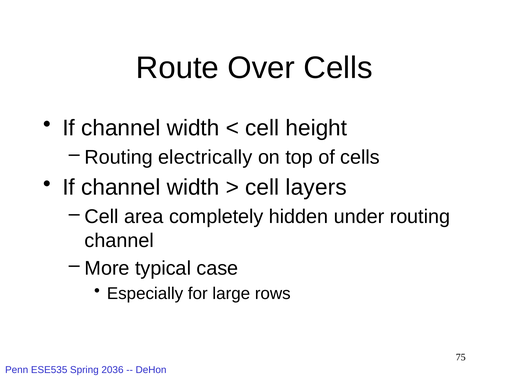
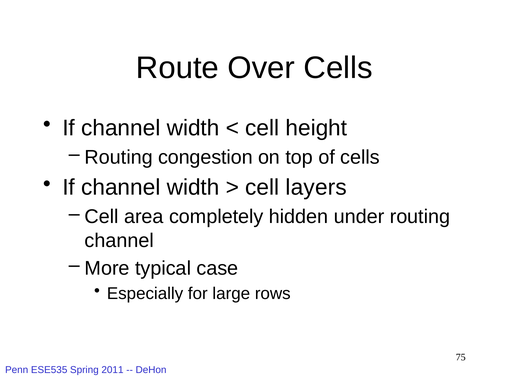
electrically: electrically -> congestion
2036: 2036 -> 2011
